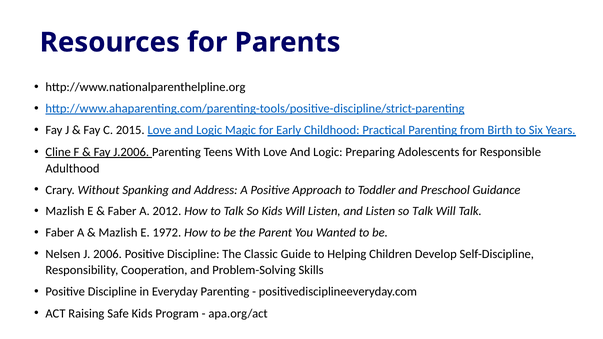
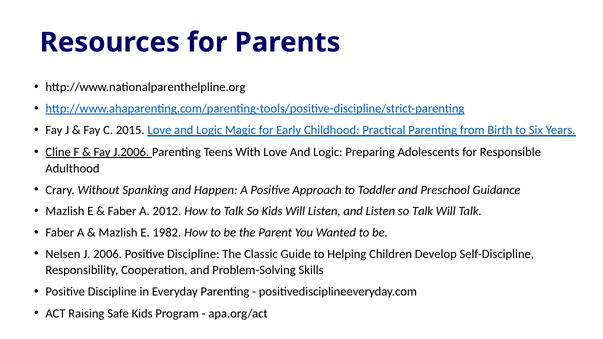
Address: Address -> Happen
1972: 1972 -> 1982
